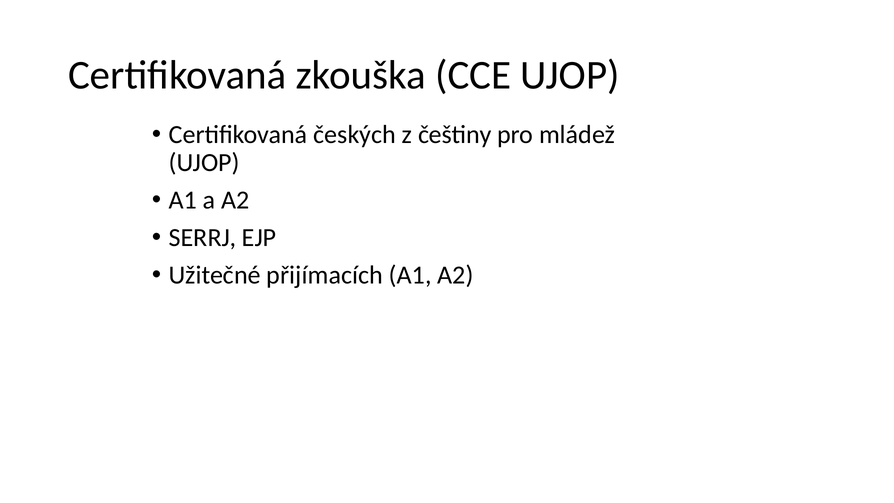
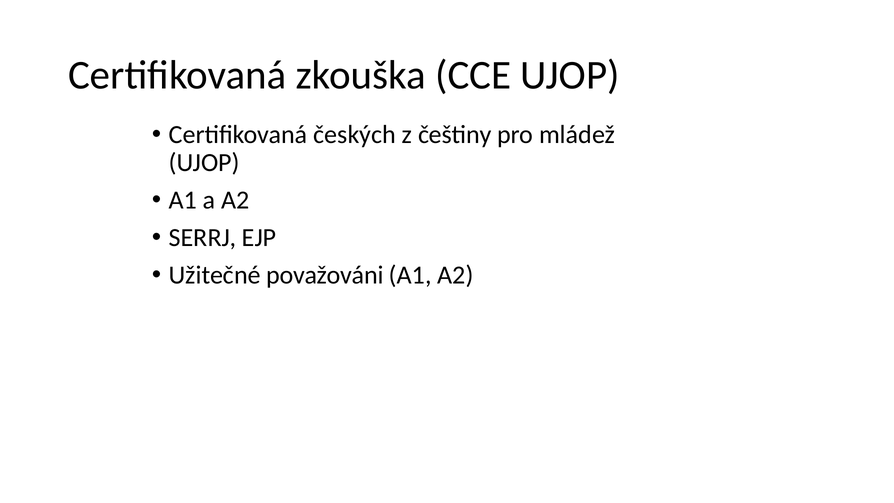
přijímacích: přijímacích -> považováni
